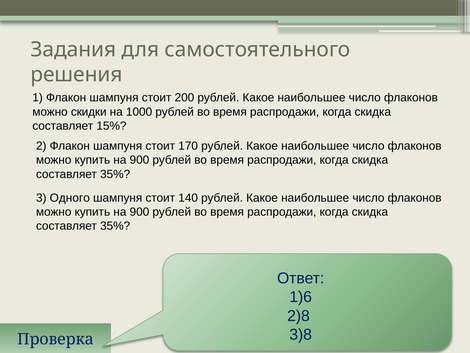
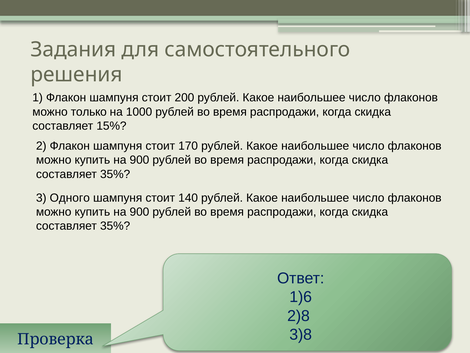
скидки: скидки -> только
